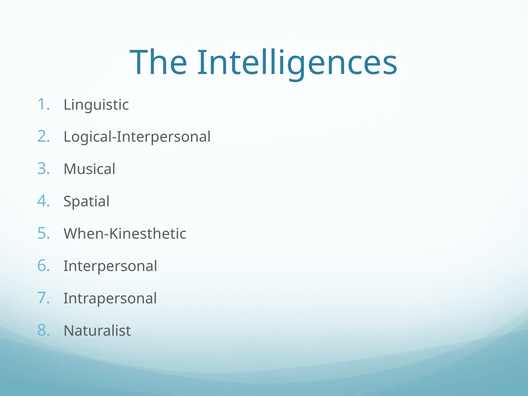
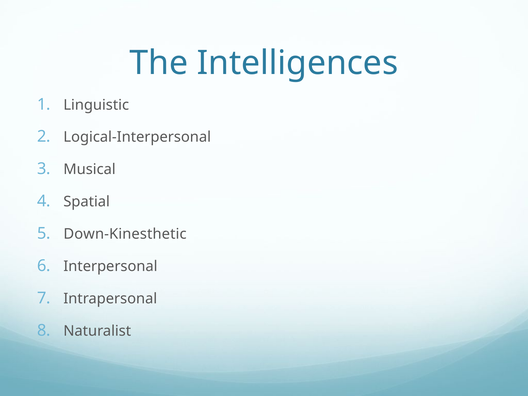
When-Kinesthetic: When-Kinesthetic -> Down-Kinesthetic
